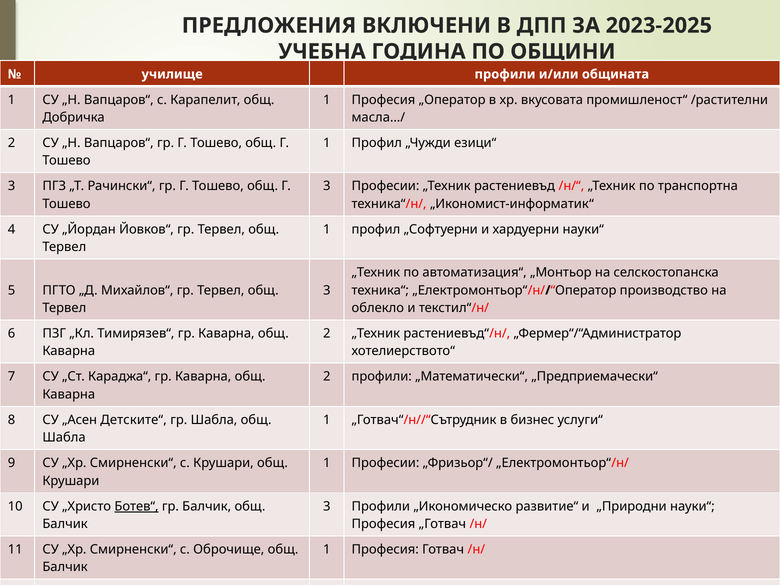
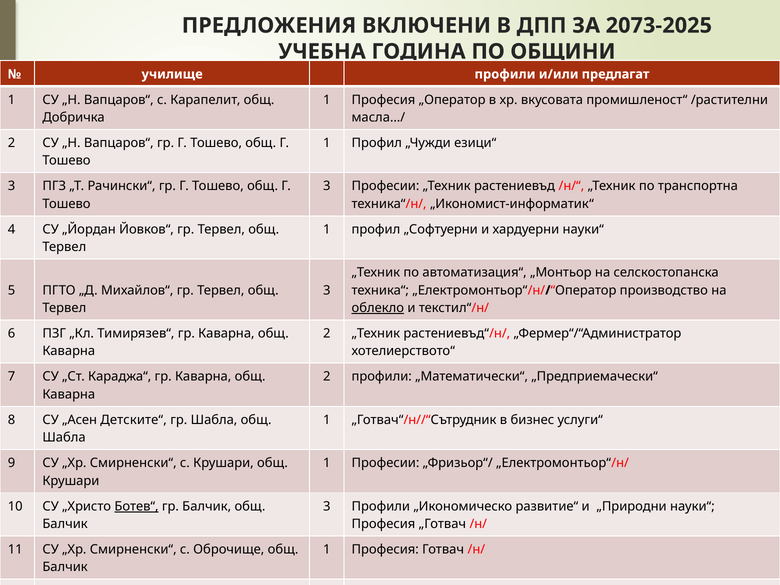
2023-2025: 2023-2025 -> 2073-2025
общината: общината -> предлагат
облекло underline: none -> present
